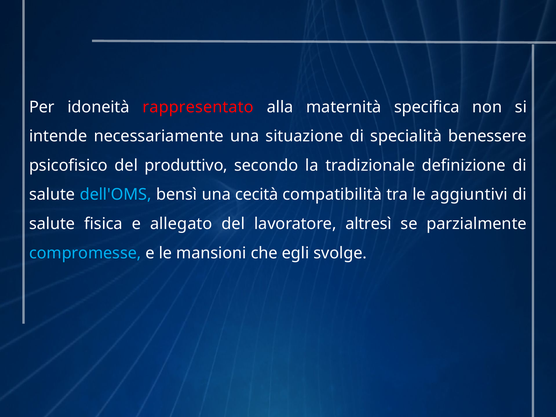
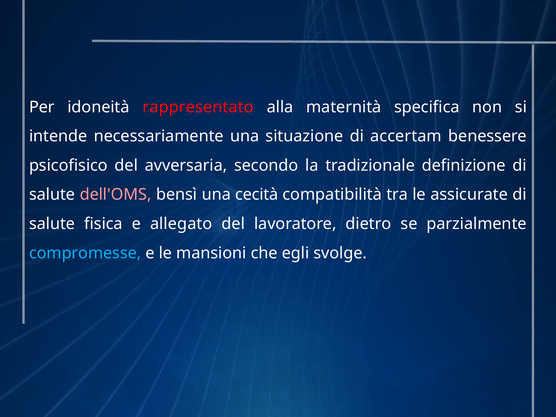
specialità: specialità -> accertam
produttivo: produttivo -> avversaria
dell'OMS colour: light blue -> pink
aggiuntivi: aggiuntivi -> assicurate
altresì: altresì -> dietro
